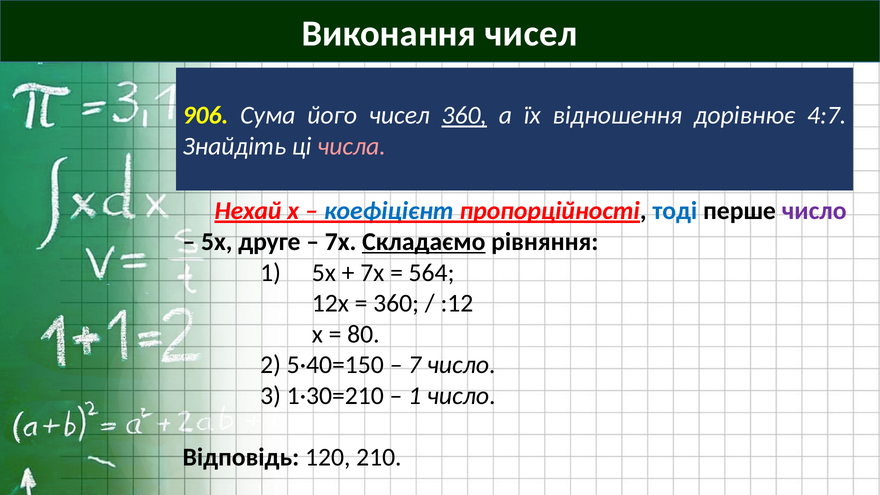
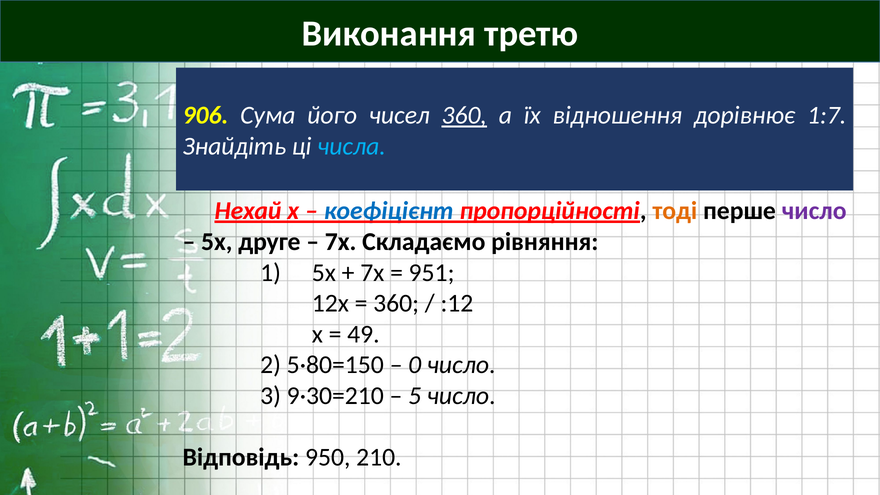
Виконання чисел: чисел -> третю
4:7: 4:7 -> 1:7
числа colour: pink -> light blue
тоді colour: blue -> orange
Складаємо underline: present -> none
564: 564 -> 951
80: 80 -> 49
5·40=150: 5·40=150 -> 5·80=150
7: 7 -> 0
1·30=210: 1·30=210 -> 9·30=210
1 at (415, 396): 1 -> 5
120: 120 -> 950
